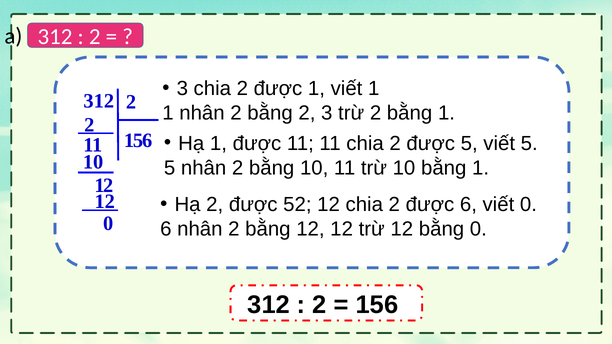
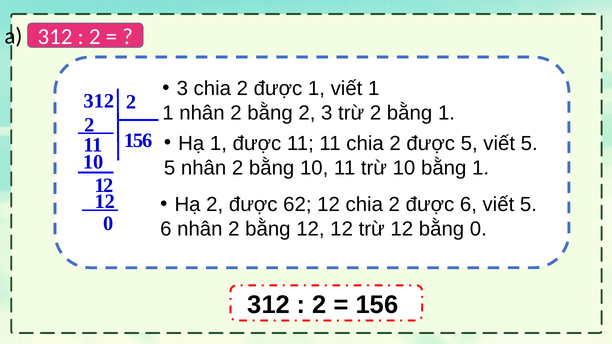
52: 52 -> 62
6 viết 0: 0 -> 5
